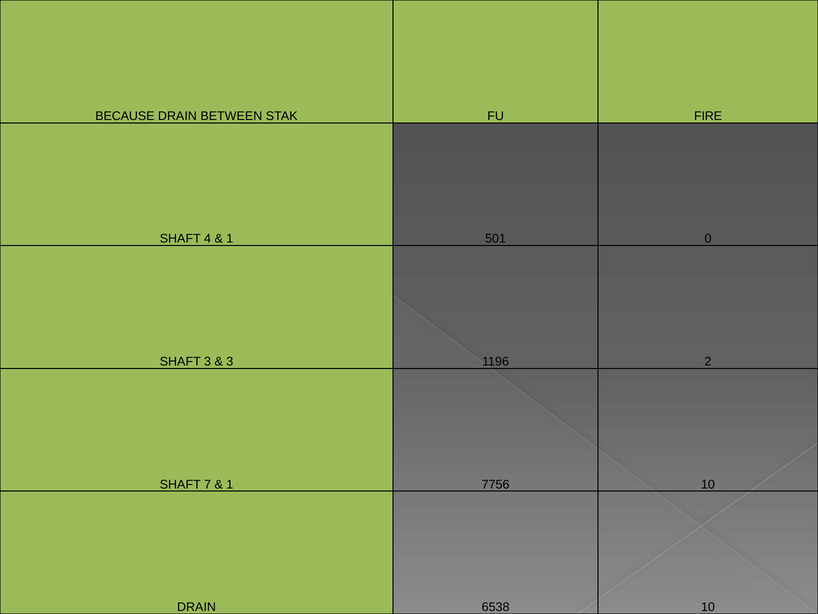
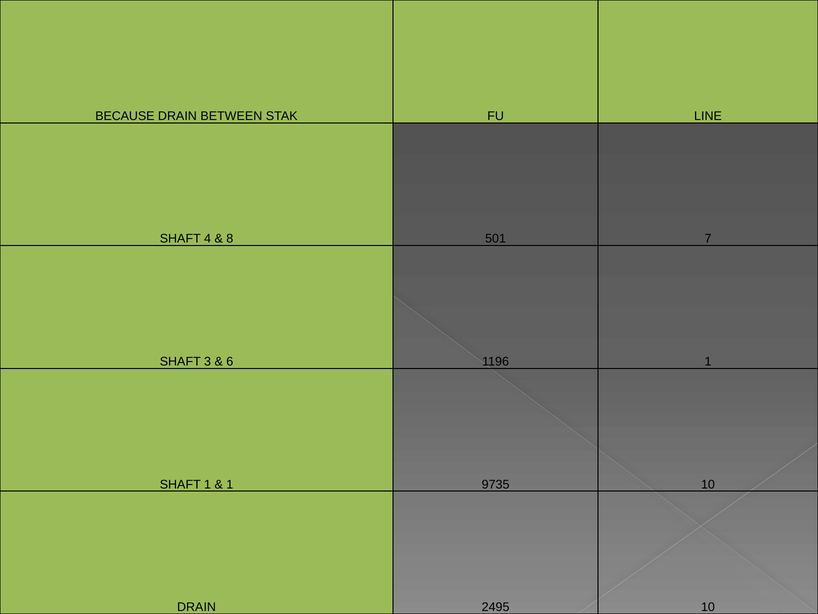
FIRE: FIRE -> LINE
1 at (230, 239): 1 -> 8
0: 0 -> 7
3 at (230, 361): 3 -> 6
1196 2: 2 -> 1
SHAFT 7: 7 -> 1
7756: 7756 -> 9735
6538: 6538 -> 2495
